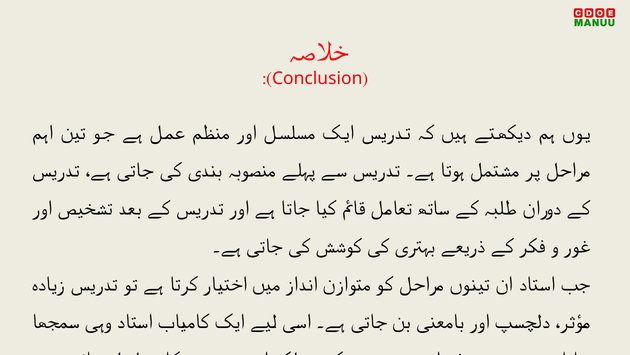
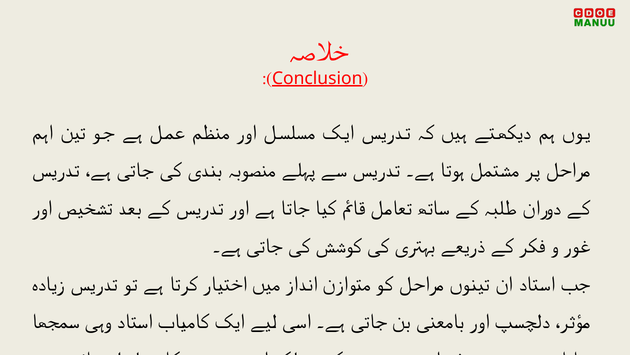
Conclusion underline: none -> present
